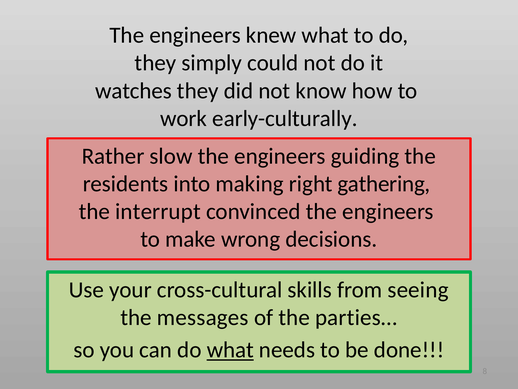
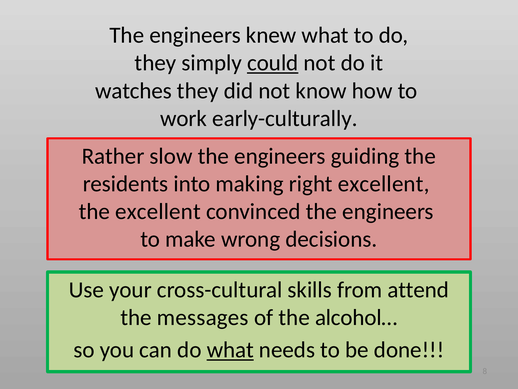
could underline: none -> present
right gathering: gathering -> excellent
the interrupt: interrupt -> excellent
seeing: seeing -> attend
parties…: parties… -> alcohol…
